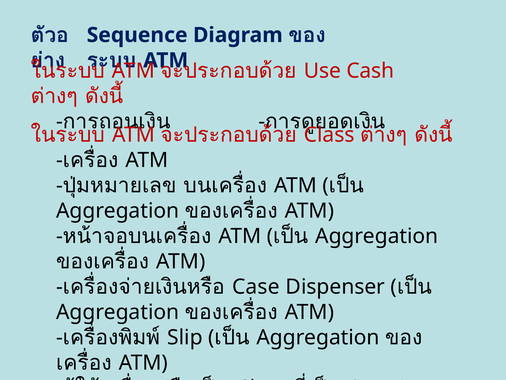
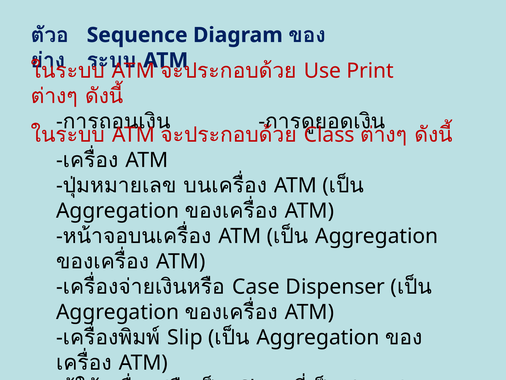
Cash: Cash -> Print
